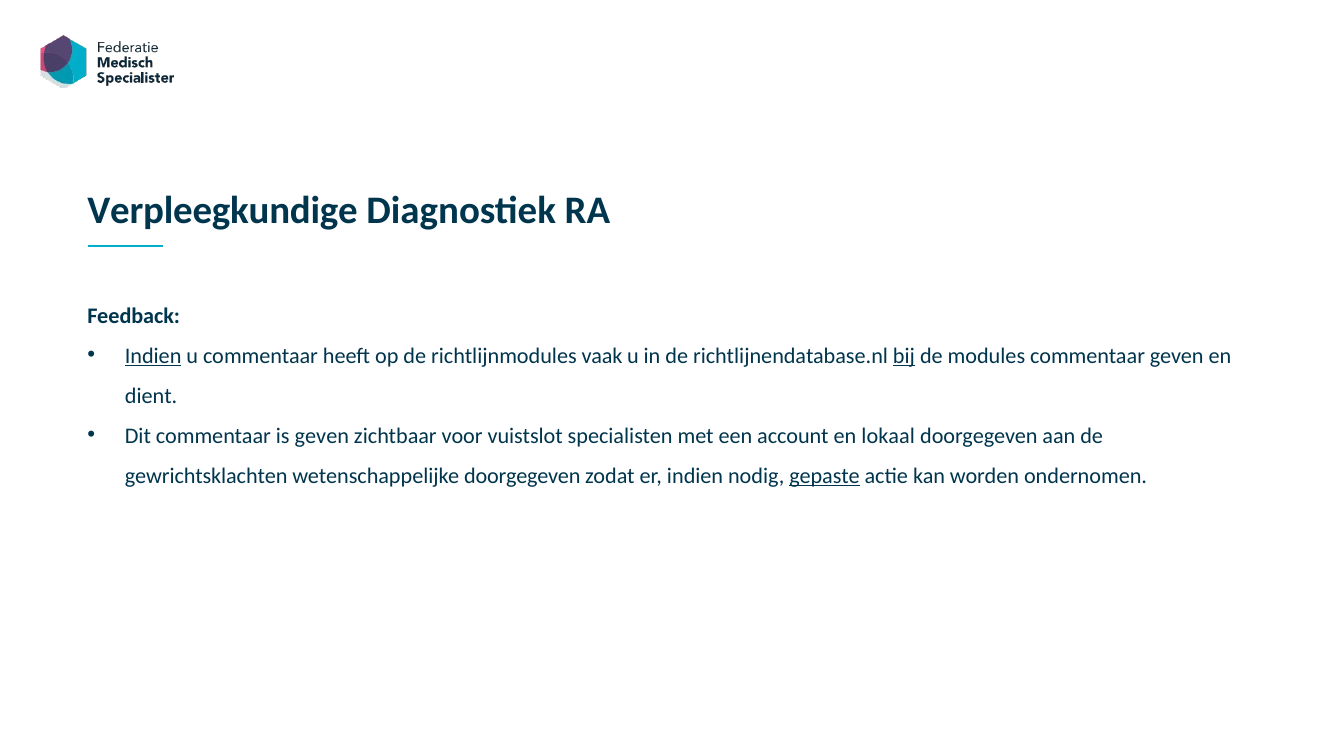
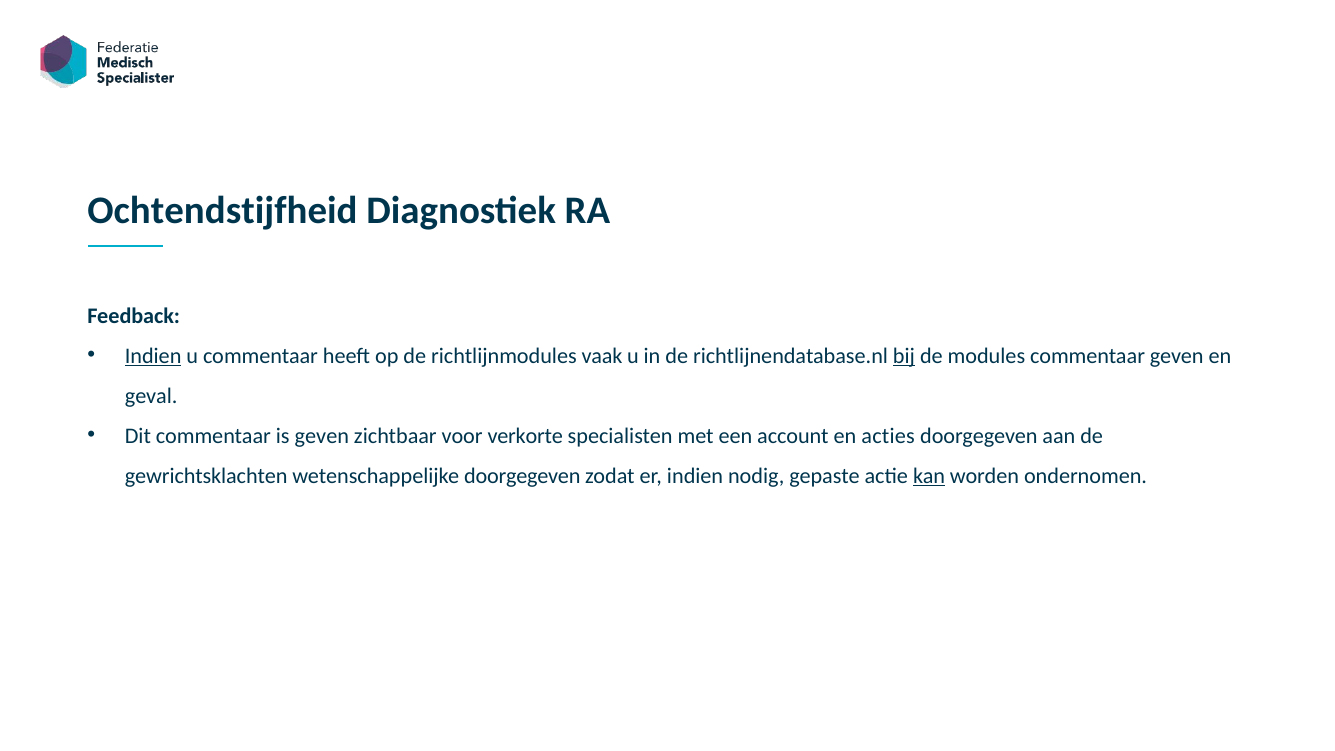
Verpleegkundige: Verpleegkundige -> Ochtendstijfheid
dient: dient -> geval
vuistslot: vuistslot -> verkorte
lokaal: lokaal -> acties
gepaste underline: present -> none
kan underline: none -> present
